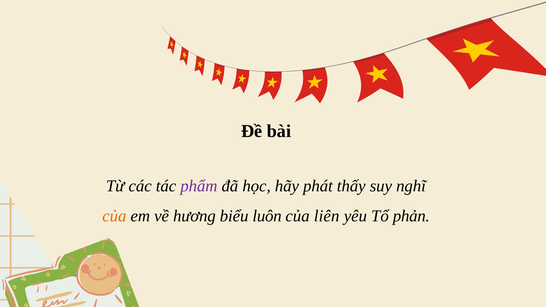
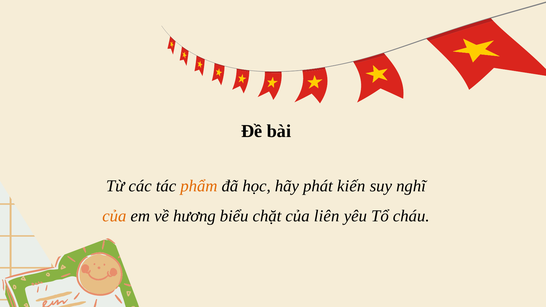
phẩm colour: purple -> orange
thấy: thấy -> kiến
luôn: luôn -> chặt
phản: phản -> cháu
